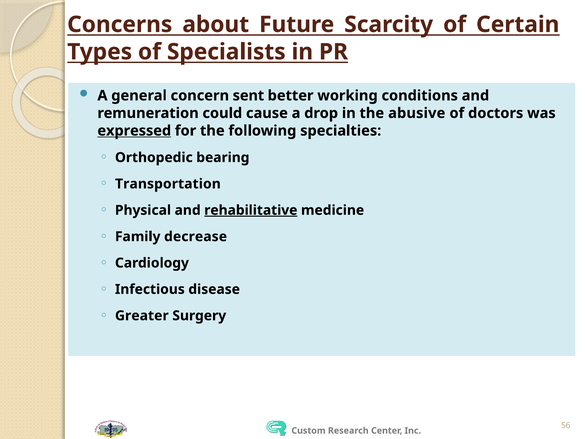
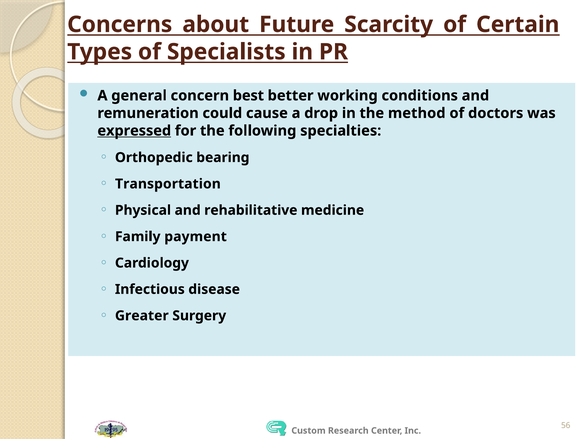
sent: sent -> best
abusive: abusive -> method
rehabilitative underline: present -> none
decrease: decrease -> payment
